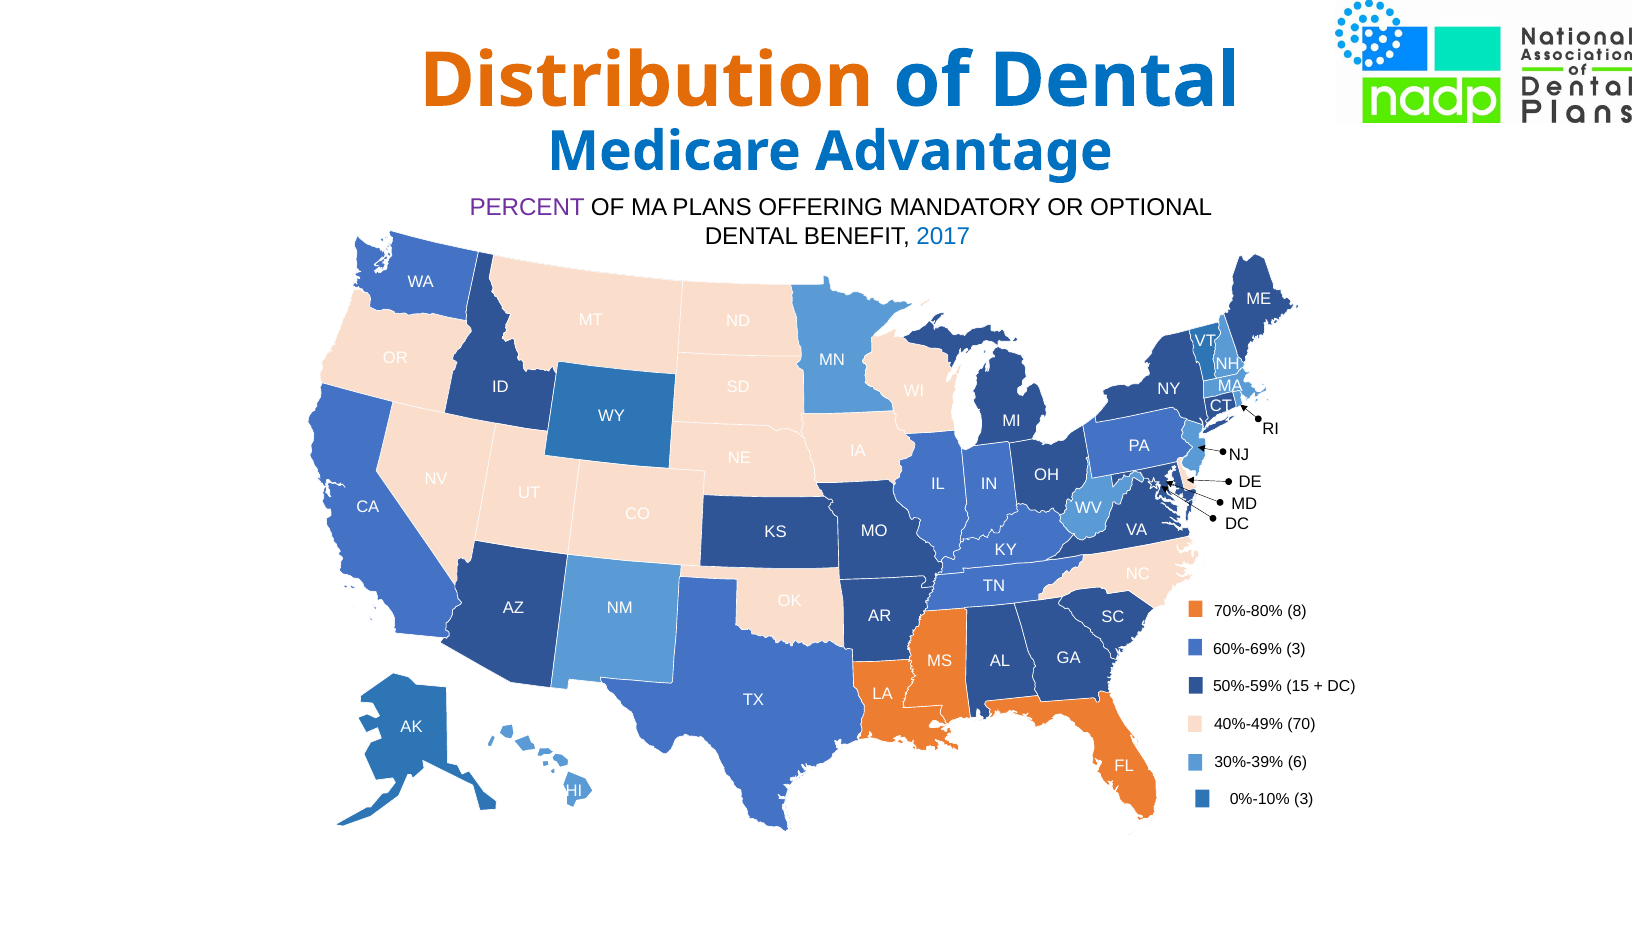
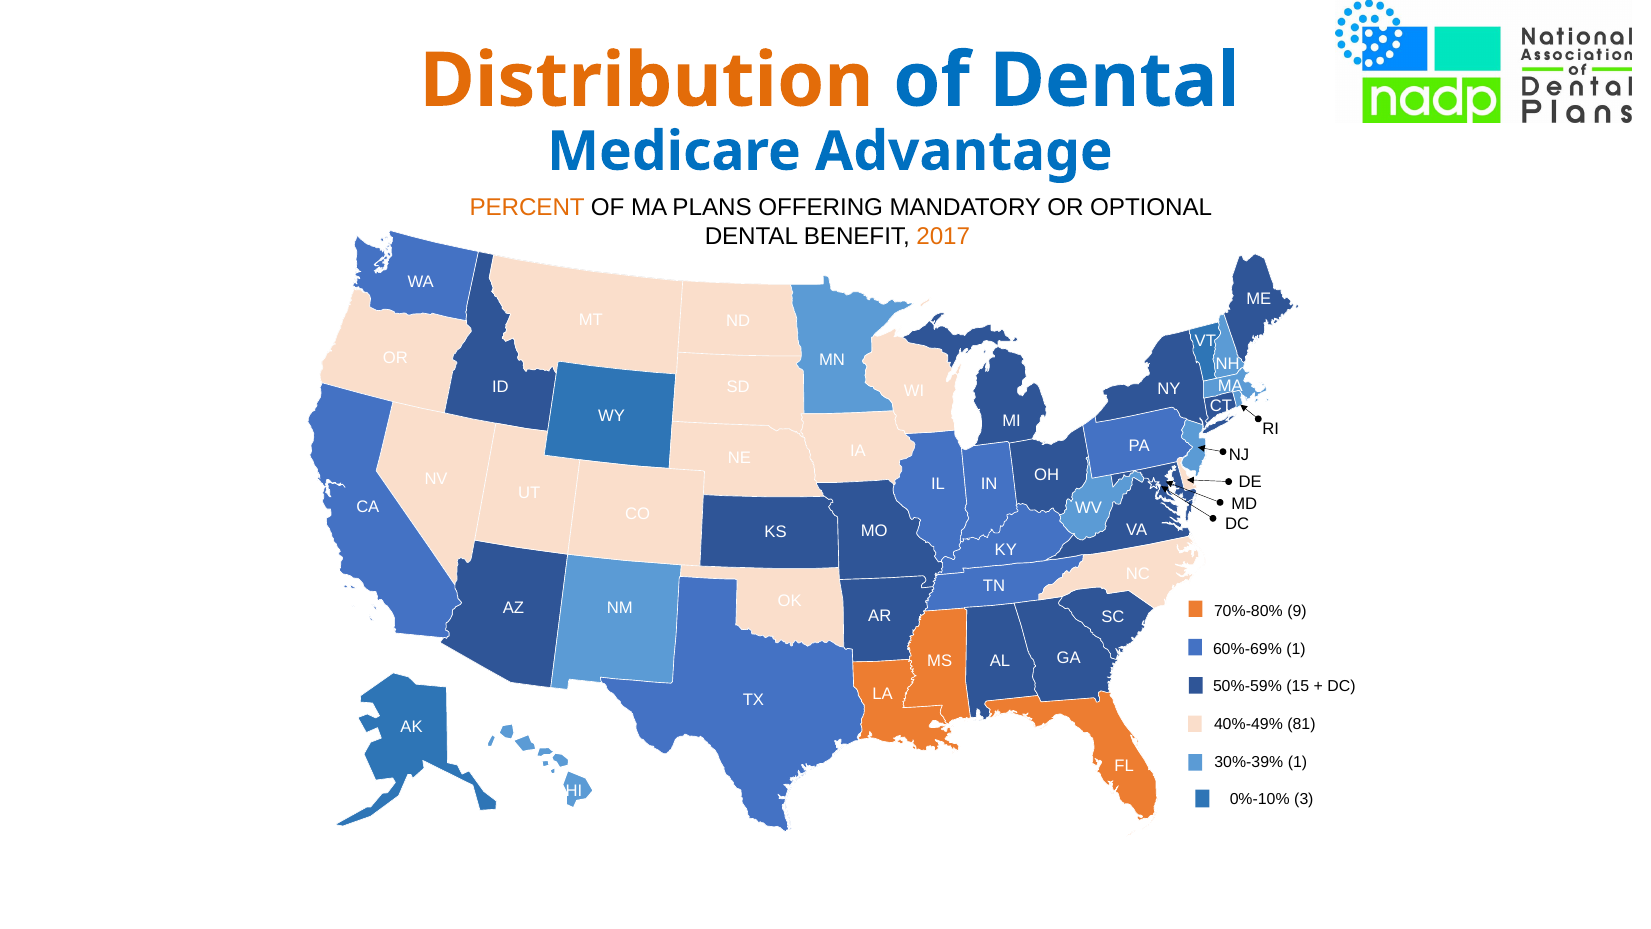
PERCENT colour: purple -> orange
2017 colour: blue -> orange
8: 8 -> 9
60%-69% 3: 3 -> 1
70: 70 -> 81
30%-39% 6: 6 -> 1
